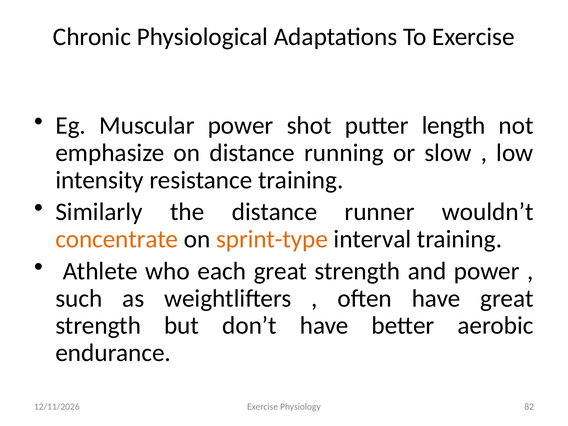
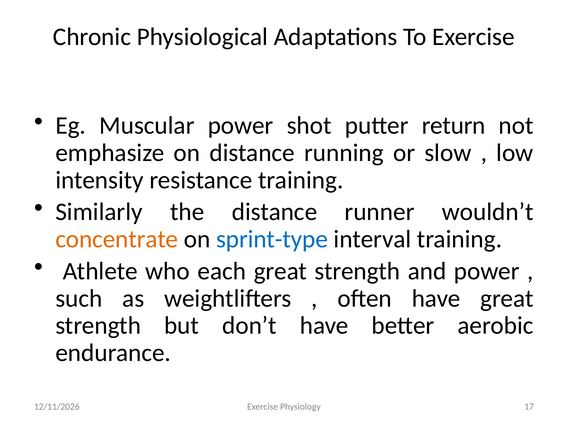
length: length -> return
sprint-type colour: orange -> blue
82: 82 -> 17
